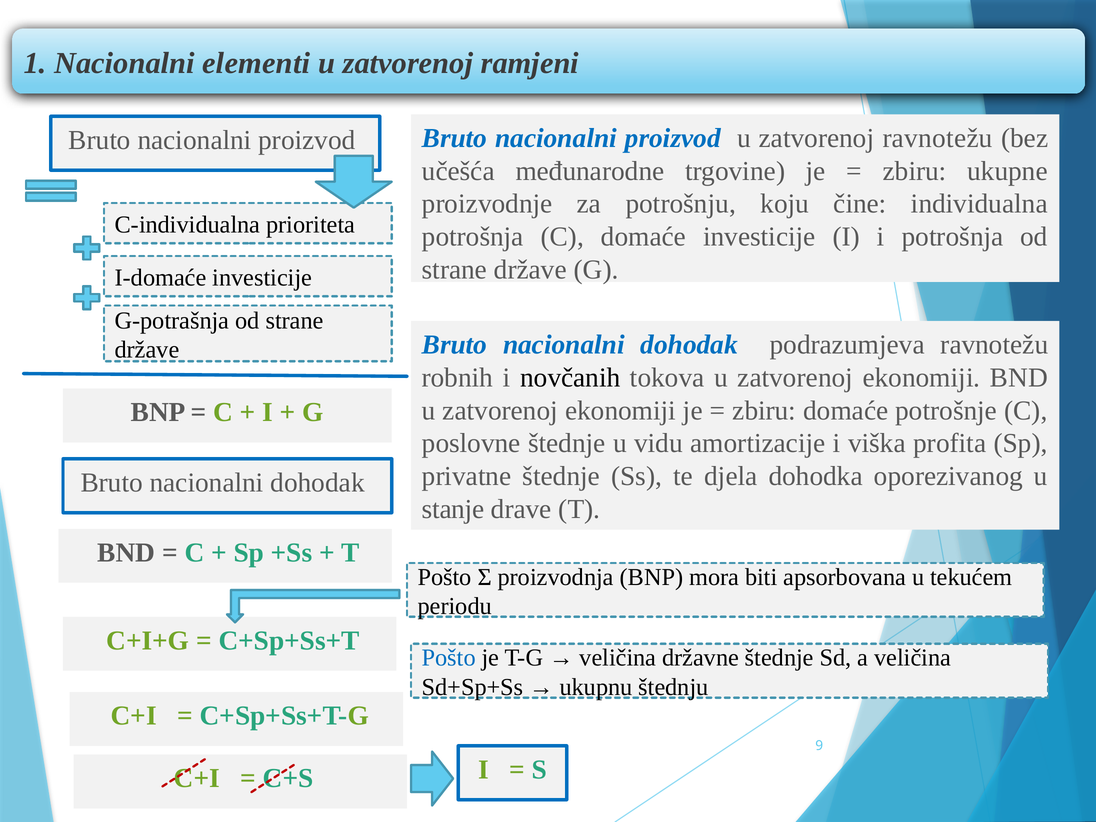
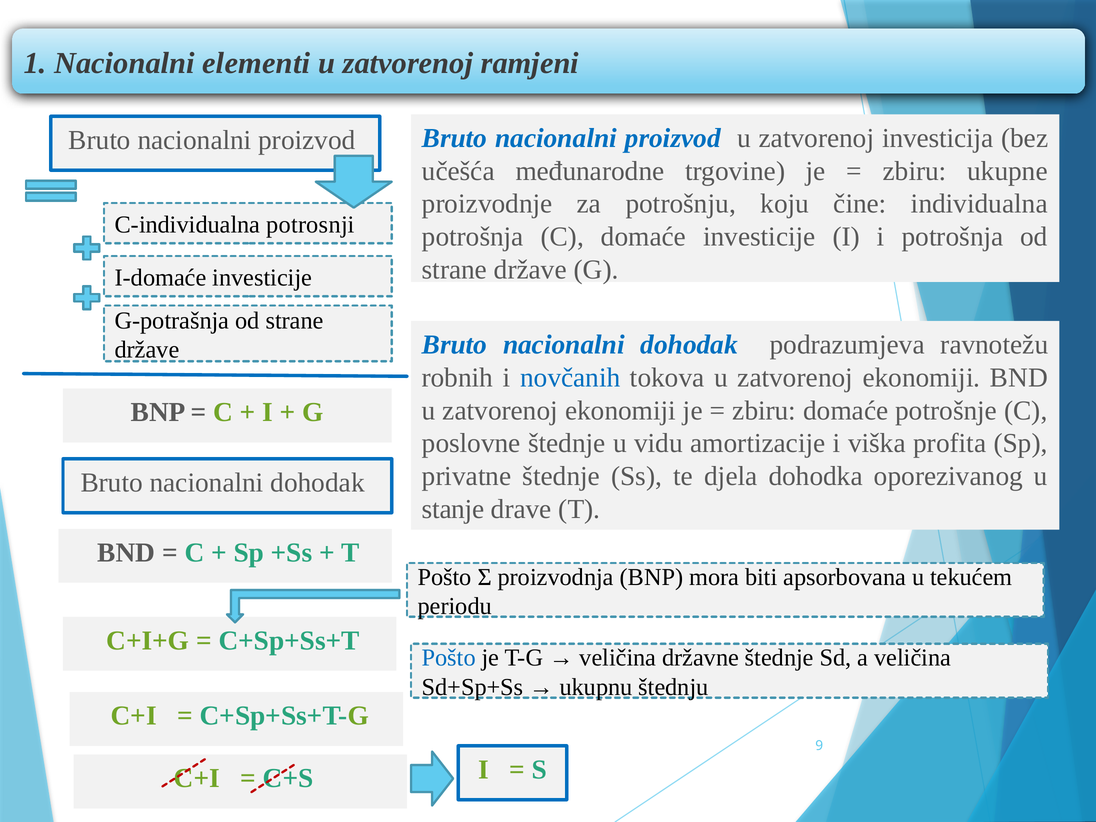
zatvorenoj ravnotežu: ravnotežu -> investicija
prioriteta: prioriteta -> potrosnji
novčanih colour: black -> blue
